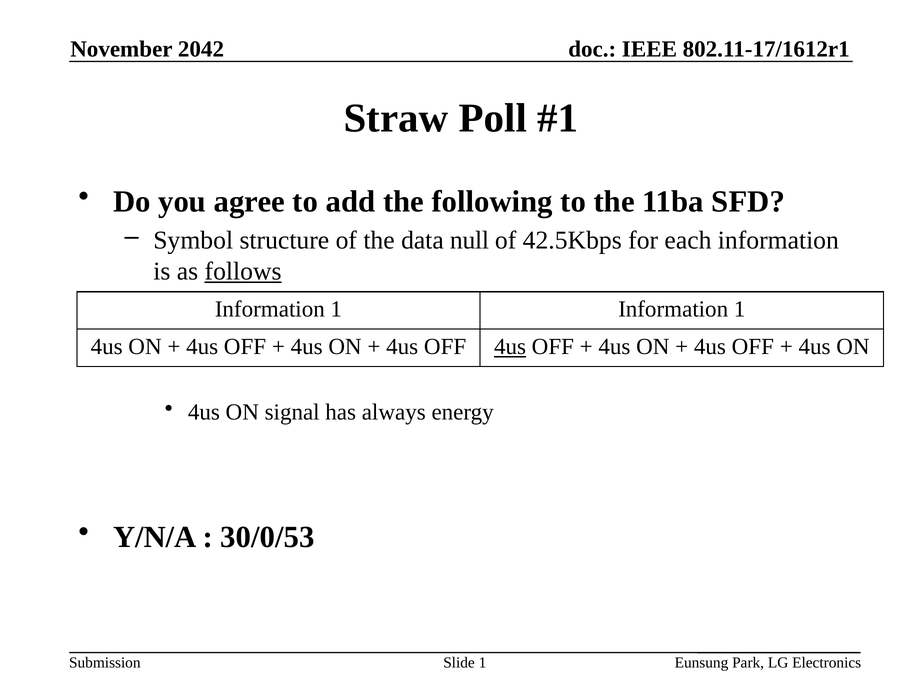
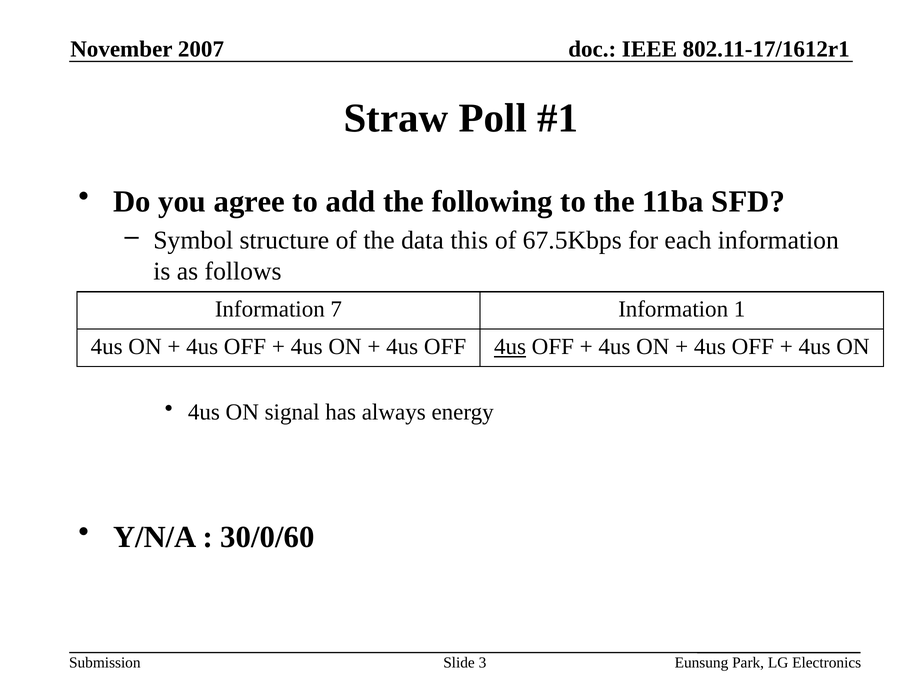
2042: 2042 -> 2007
null: null -> this
42.5Kbps: 42.5Kbps -> 67.5Kbps
follows underline: present -> none
1 at (336, 310): 1 -> 7
30/0/53: 30/0/53 -> 30/0/60
Slide 1: 1 -> 3
